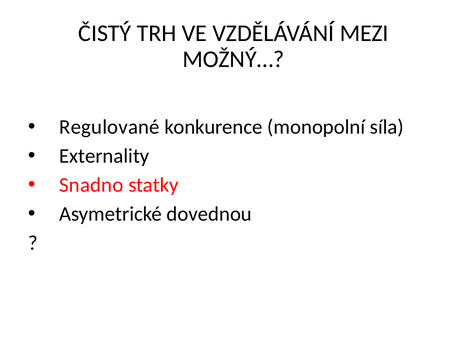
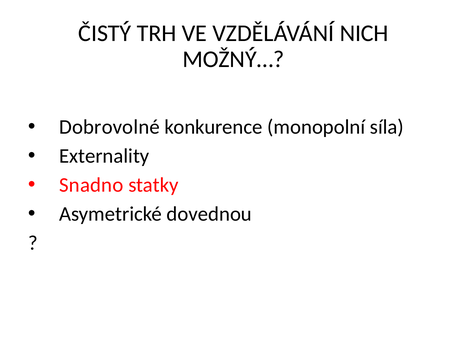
MEZI: MEZI -> NICH
Regulované: Regulované -> Dobrovolné
